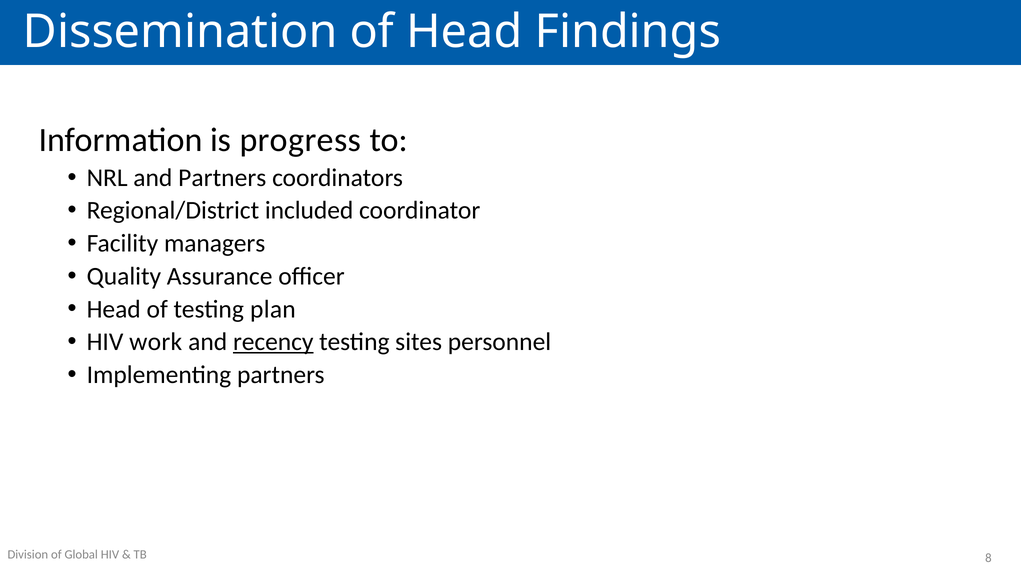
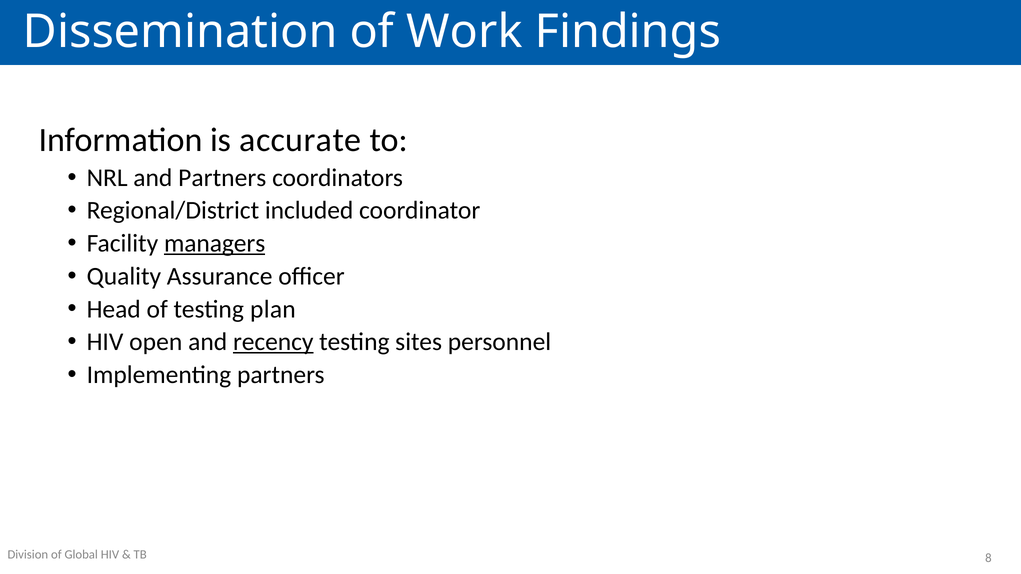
of Head: Head -> Work
progress: progress -> accurate
managers underline: none -> present
work: work -> open
